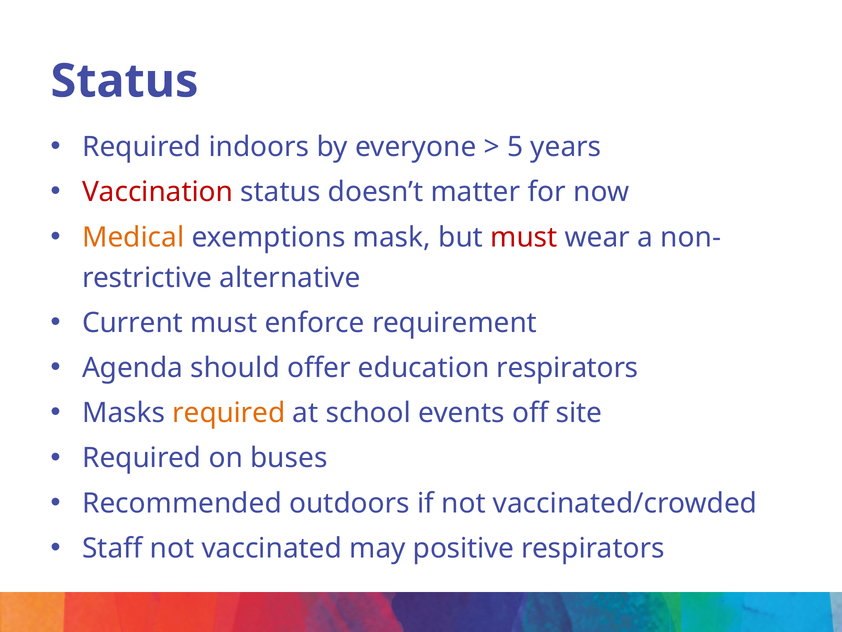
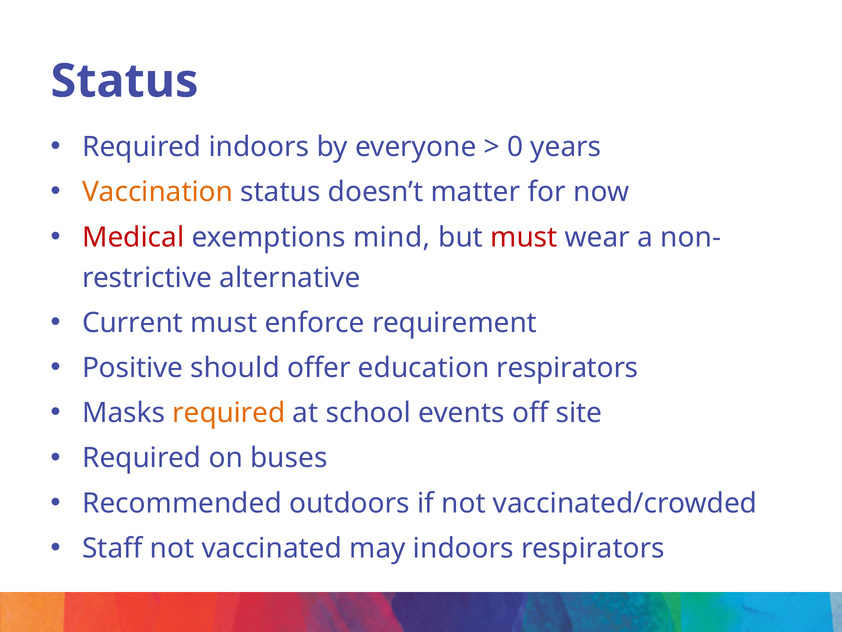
5: 5 -> 0
Vaccination colour: red -> orange
Medical colour: orange -> red
mask: mask -> mind
Agenda: Agenda -> Positive
may positive: positive -> indoors
